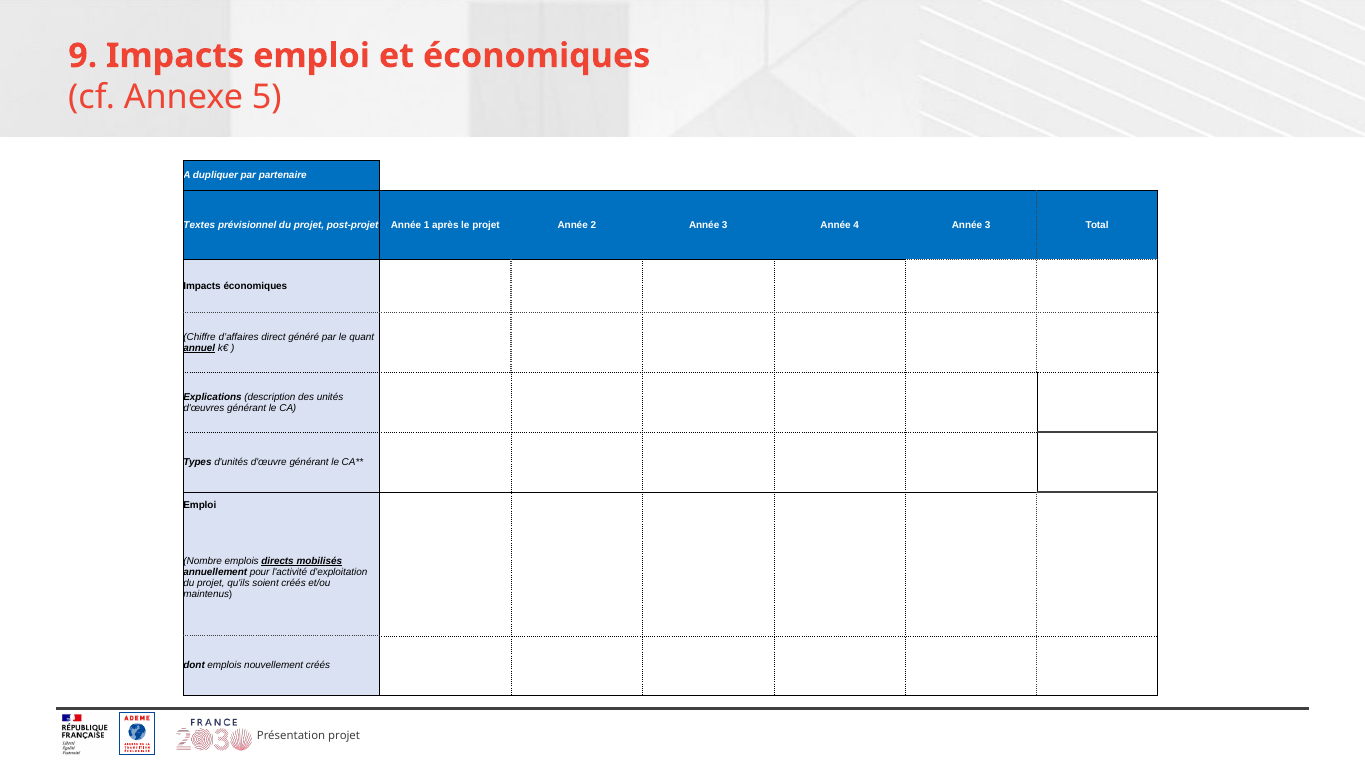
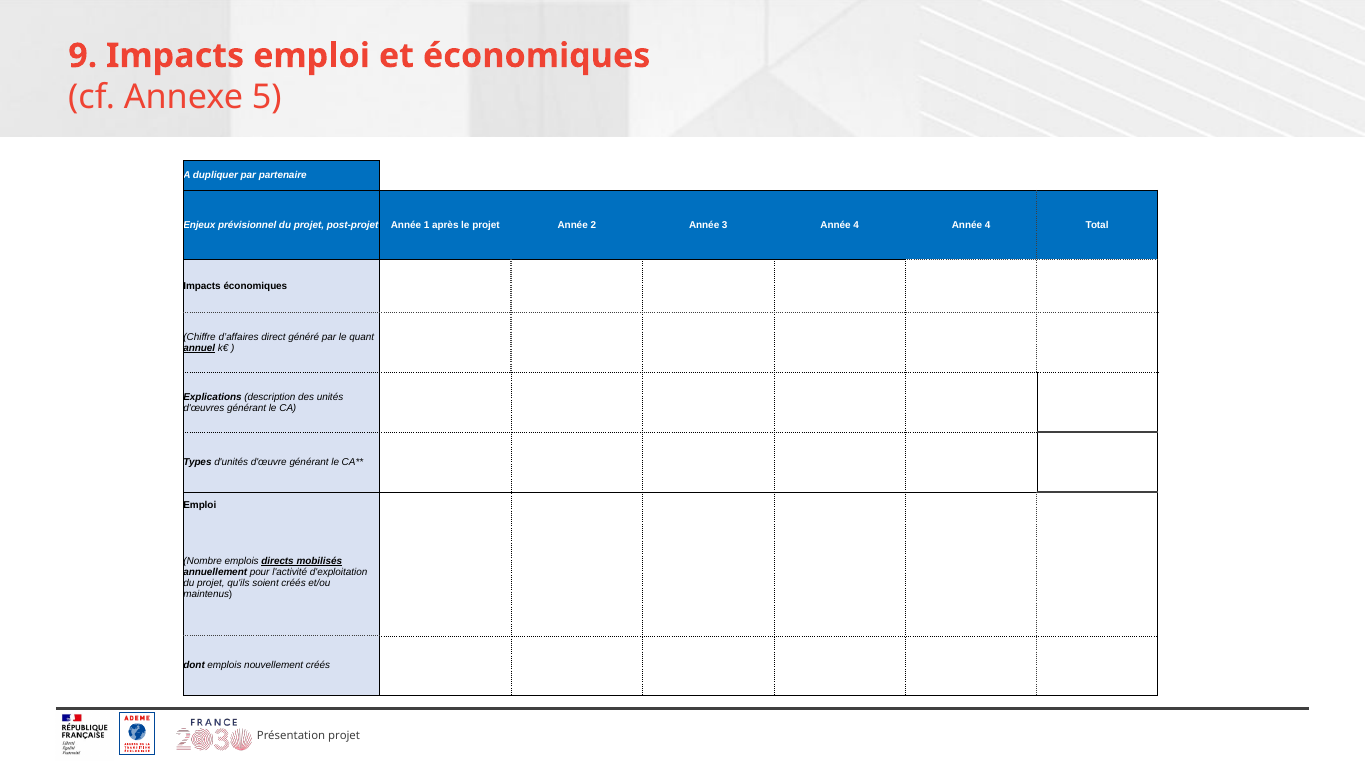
Textes: Textes -> Enjeux
4 Année 3: 3 -> 4
